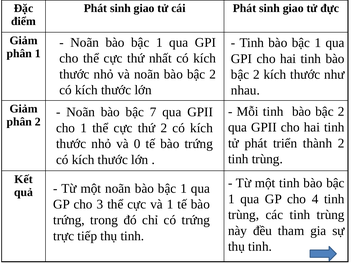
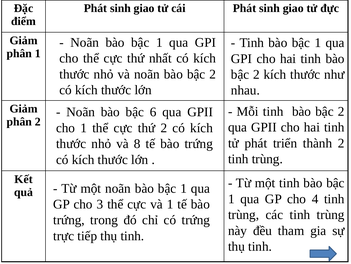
7: 7 -> 6
0: 0 -> 8
